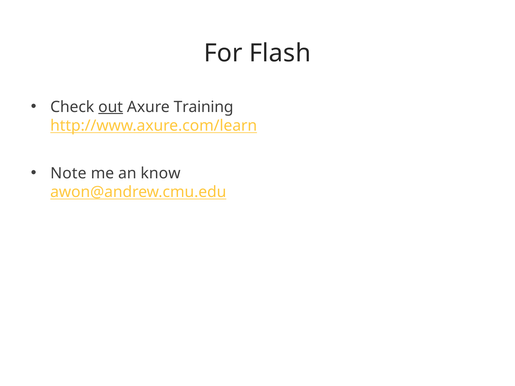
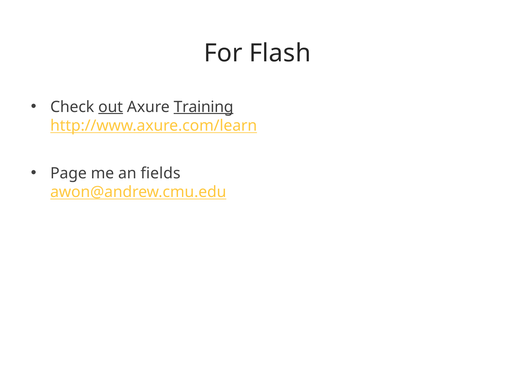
Training underline: none -> present
Note: Note -> Page
know: know -> fields
